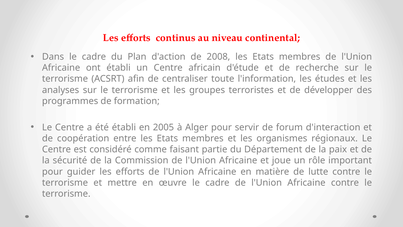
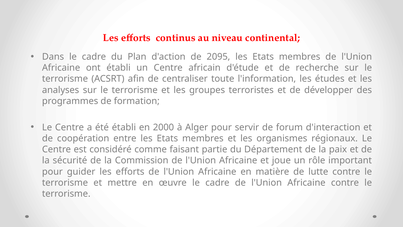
2008: 2008 -> 2095
2005: 2005 -> 2000
